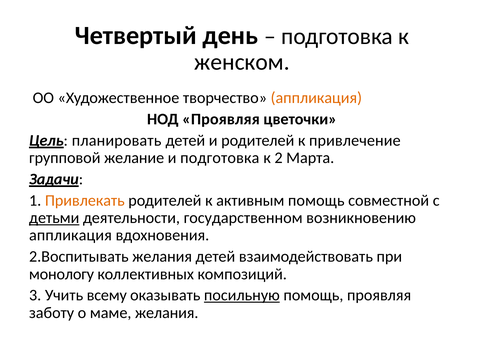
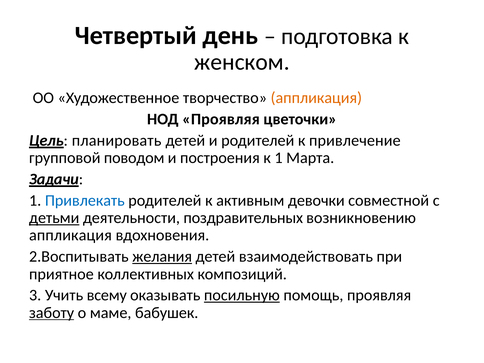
желание: желание -> поводом
и подготовка: подготовка -> построения
к 2: 2 -> 1
Привлекать colour: orange -> blue
активным помощь: помощь -> девочки
государственном: государственном -> поздравительных
желания at (162, 257) underline: none -> present
монологу: монологу -> приятное
заботу underline: none -> present
маме желания: желания -> бабушек
